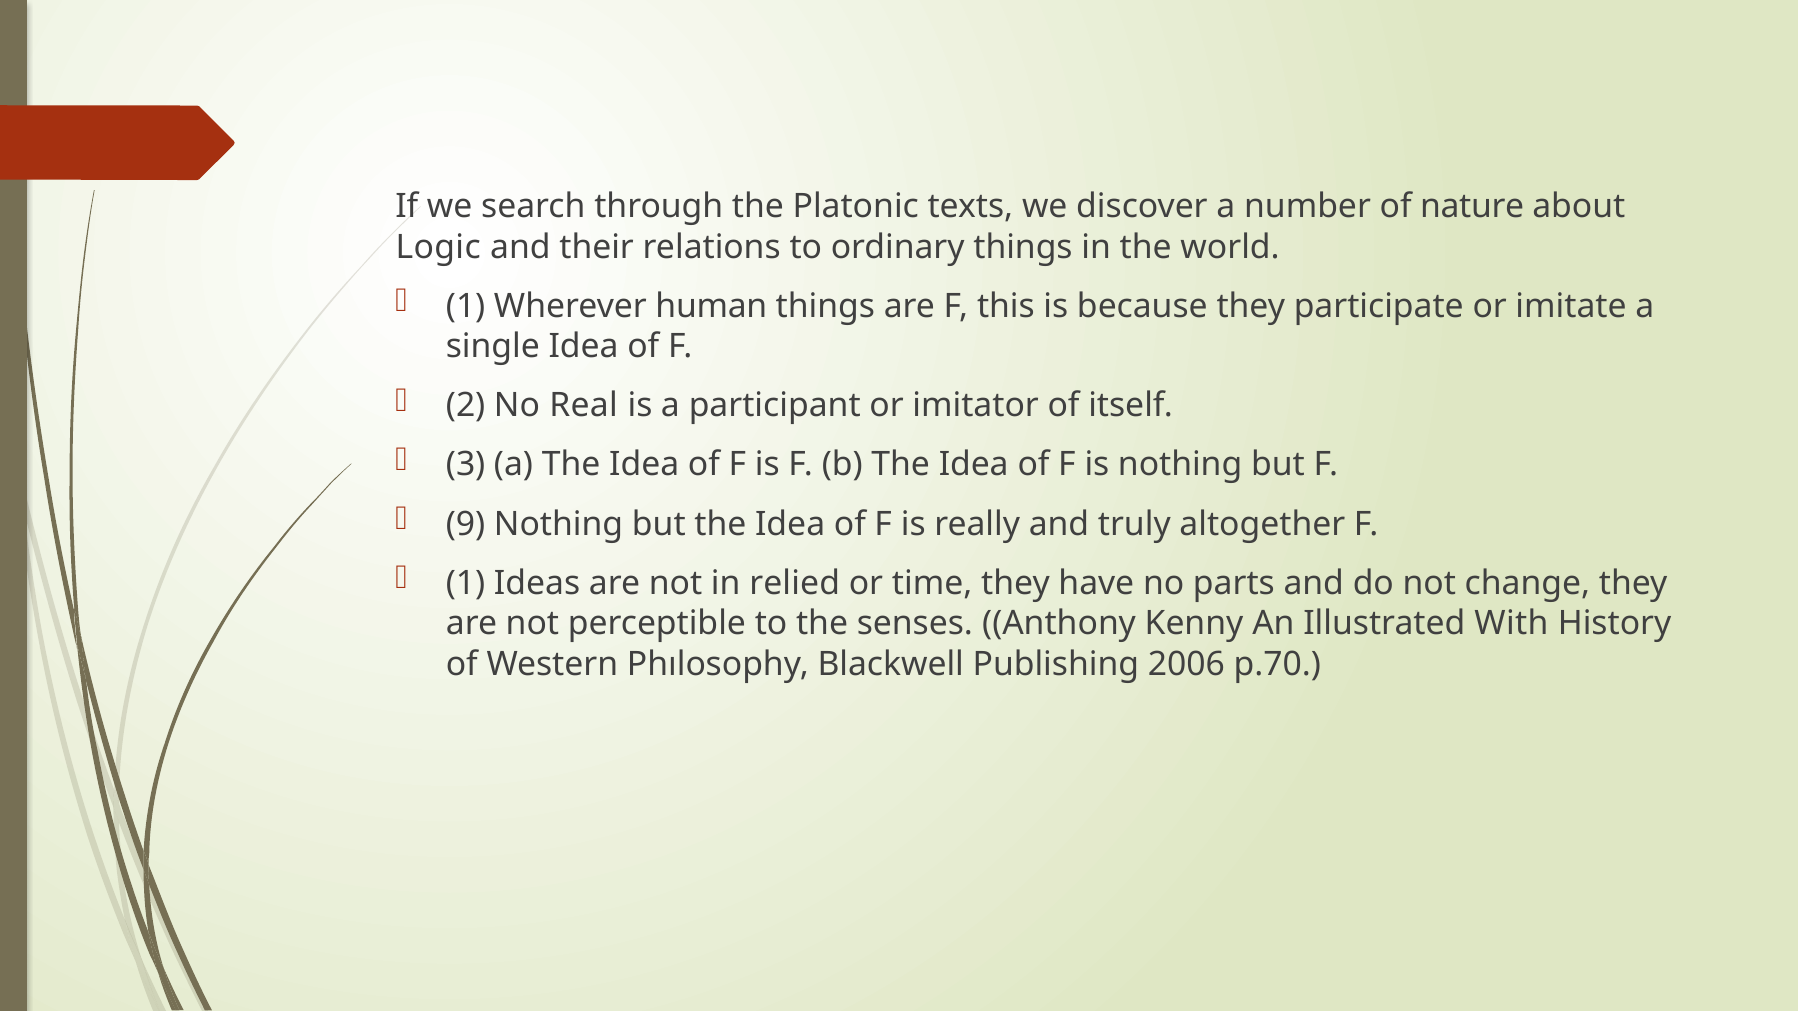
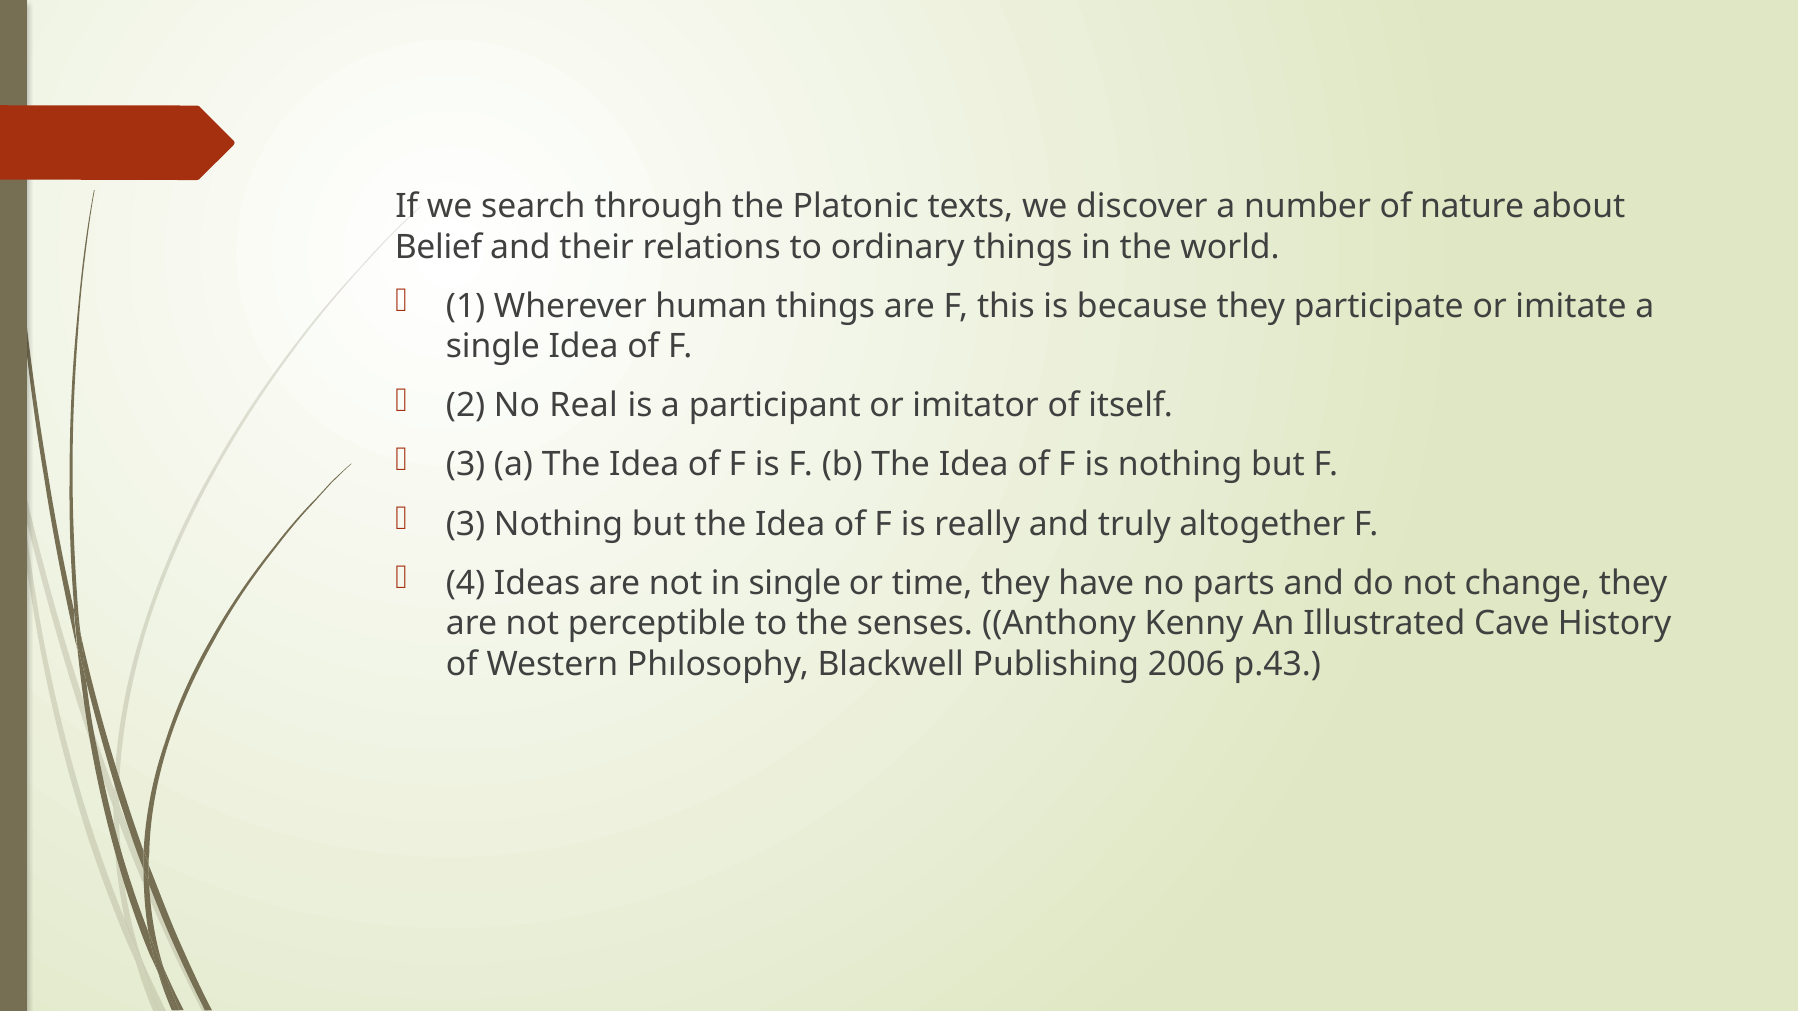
Logic: Logic -> Belief
9 at (466, 524): 9 -> 3
1 at (466, 583): 1 -> 4
in relied: relied -> single
With: With -> Cave
p.70: p.70 -> p.43
